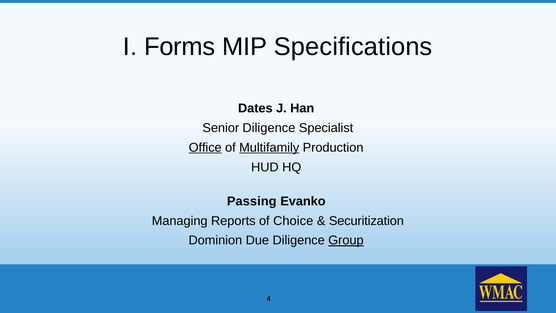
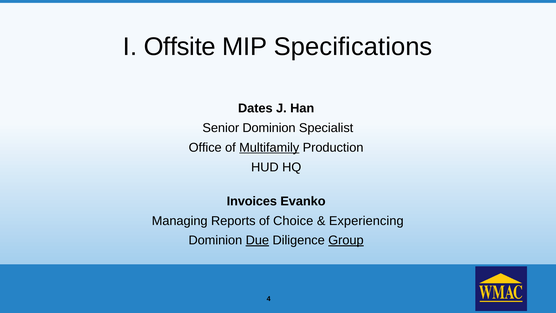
Forms: Forms -> Offsite
Senior Diligence: Diligence -> Dominion
Office underline: present -> none
Passing: Passing -> Invoices
Securitization: Securitization -> Experiencing
Due underline: none -> present
